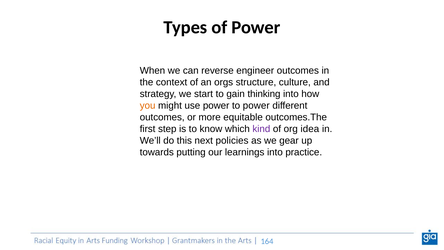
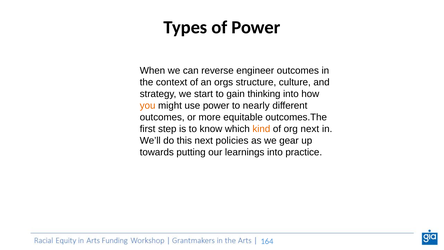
to power: power -> nearly
kind colour: purple -> orange
org idea: idea -> next
